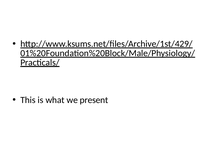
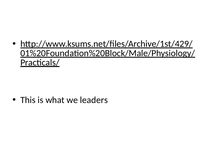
present: present -> leaders
